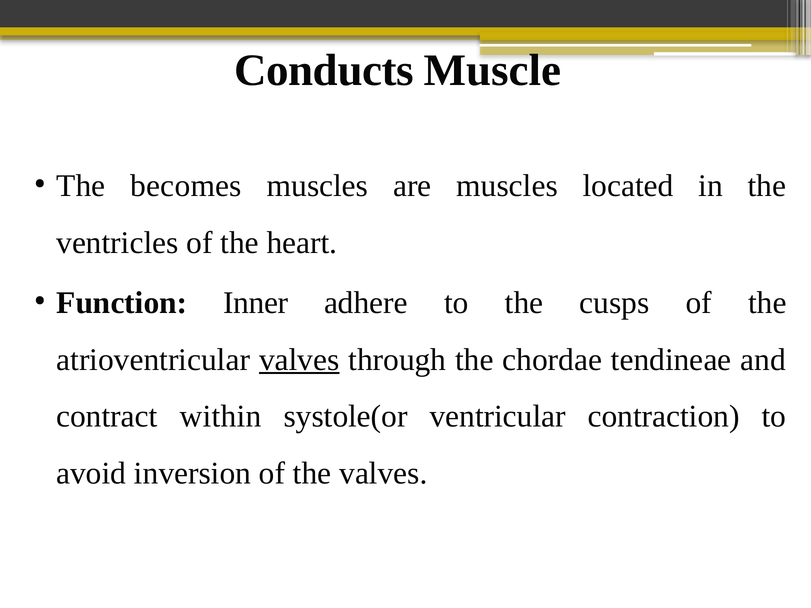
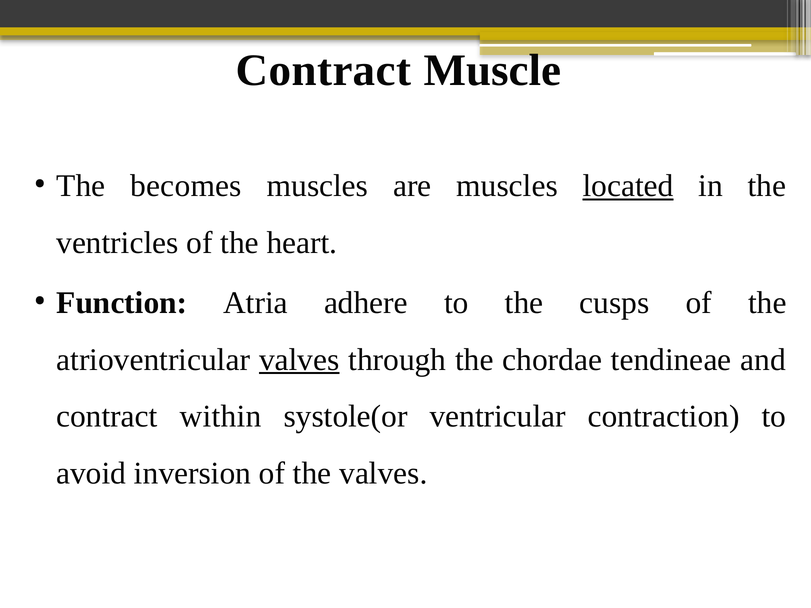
Conducts at (324, 71): Conducts -> Contract
located underline: none -> present
Inner: Inner -> Atria
